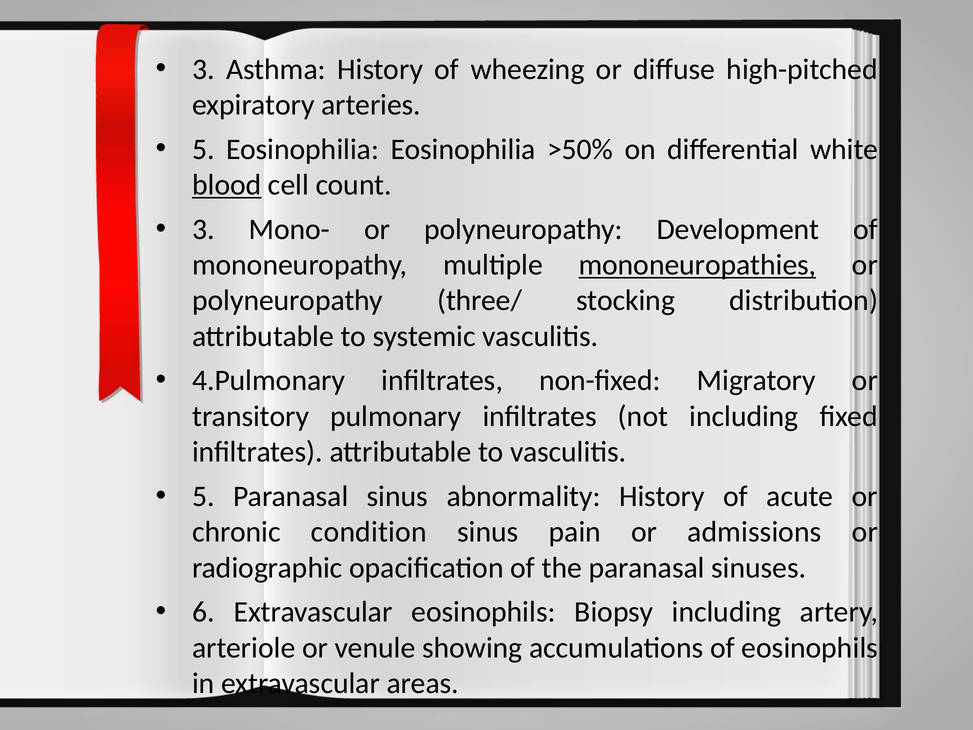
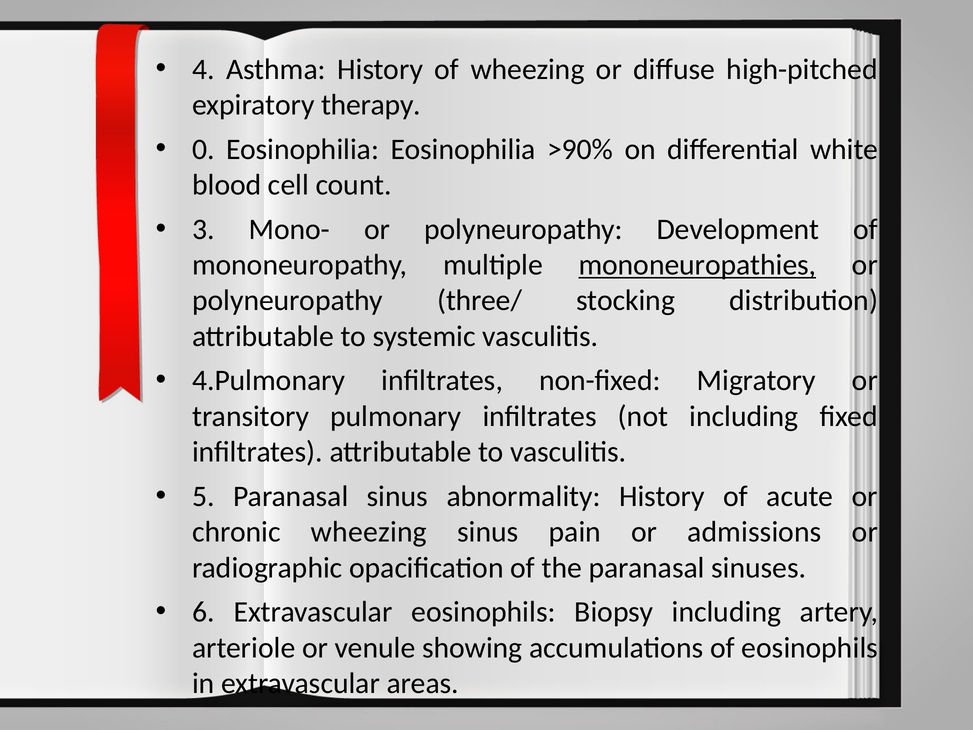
3 at (203, 69): 3 -> 4
arteries: arteries -> therapy
5 at (203, 149): 5 -> 0
>50%: >50% -> >90%
blood underline: present -> none
chronic condition: condition -> wheezing
